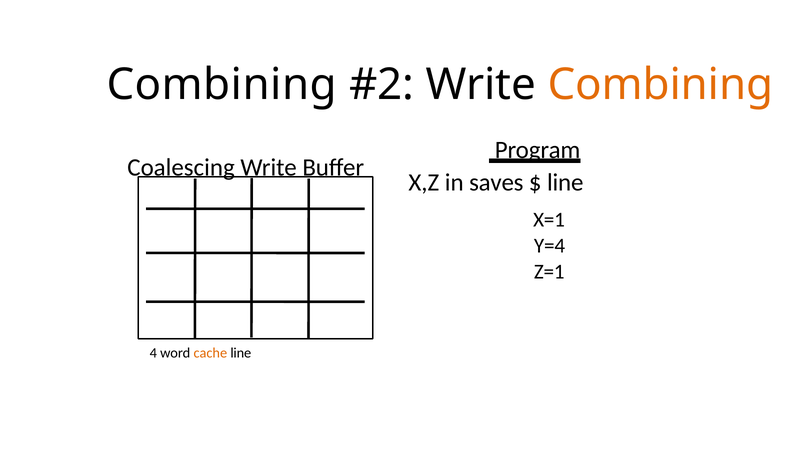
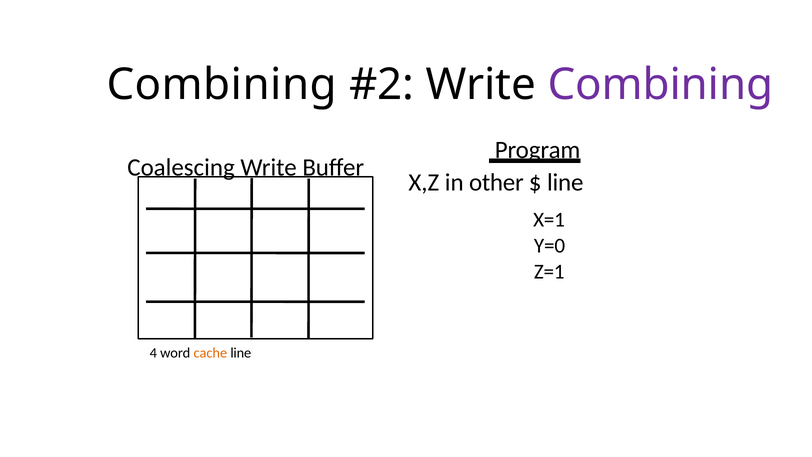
Combining at (660, 85) colour: orange -> purple
saves: saves -> other
Y=4: Y=4 -> Y=0
